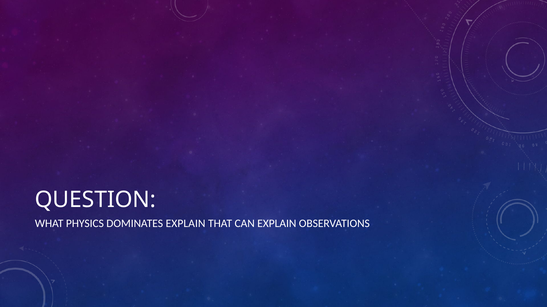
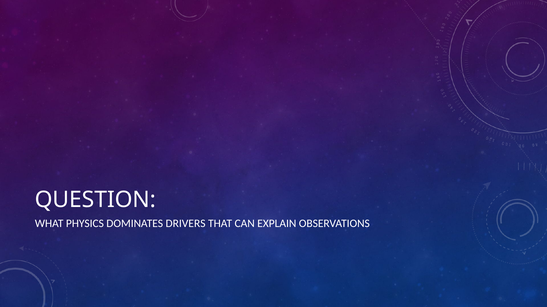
DOMINATES EXPLAIN: EXPLAIN -> DRIVERS
